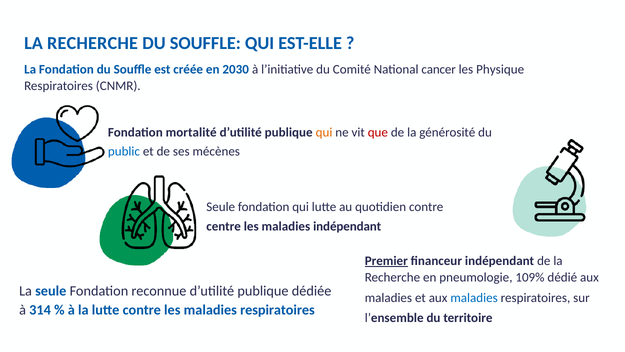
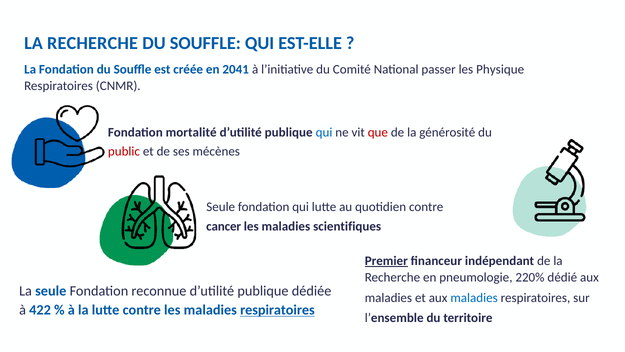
2030: 2030 -> 2041
cancer: cancer -> passer
qui at (324, 132) colour: orange -> blue
public colour: blue -> red
centre: centre -> cancer
maladies indépendant: indépendant -> scientifiques
109%: 109% -> 220%
314: 314 -> 422
respiratoires at (277, 310) underline: none -> present
